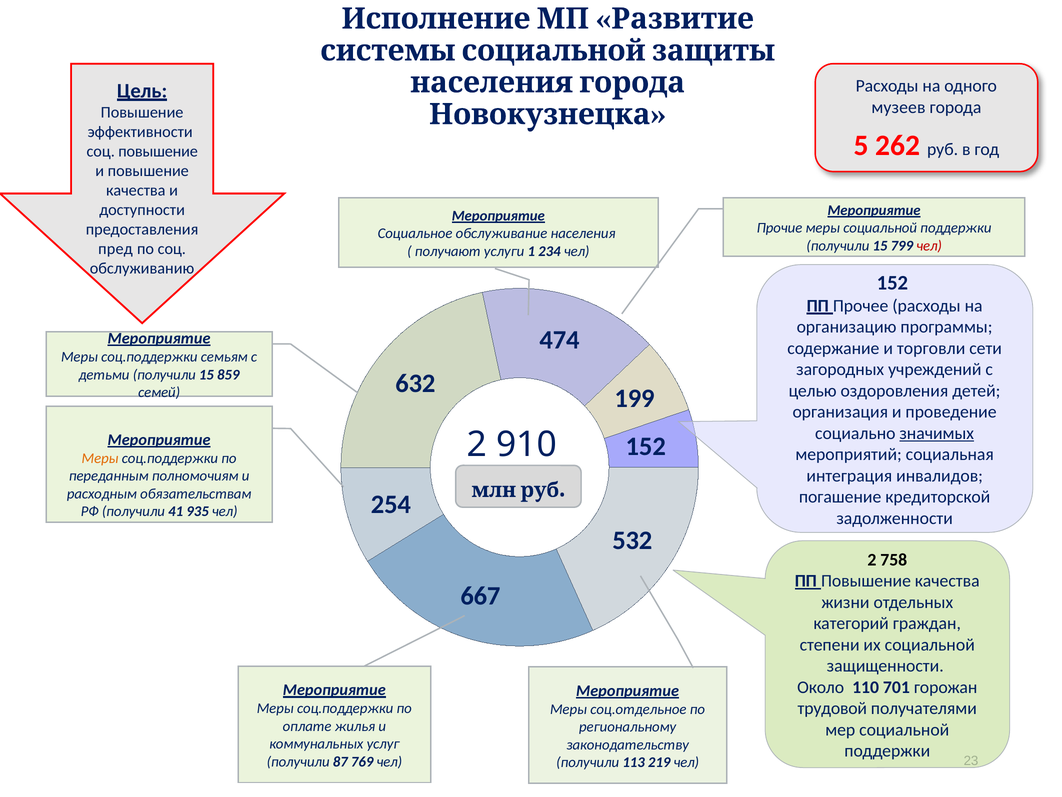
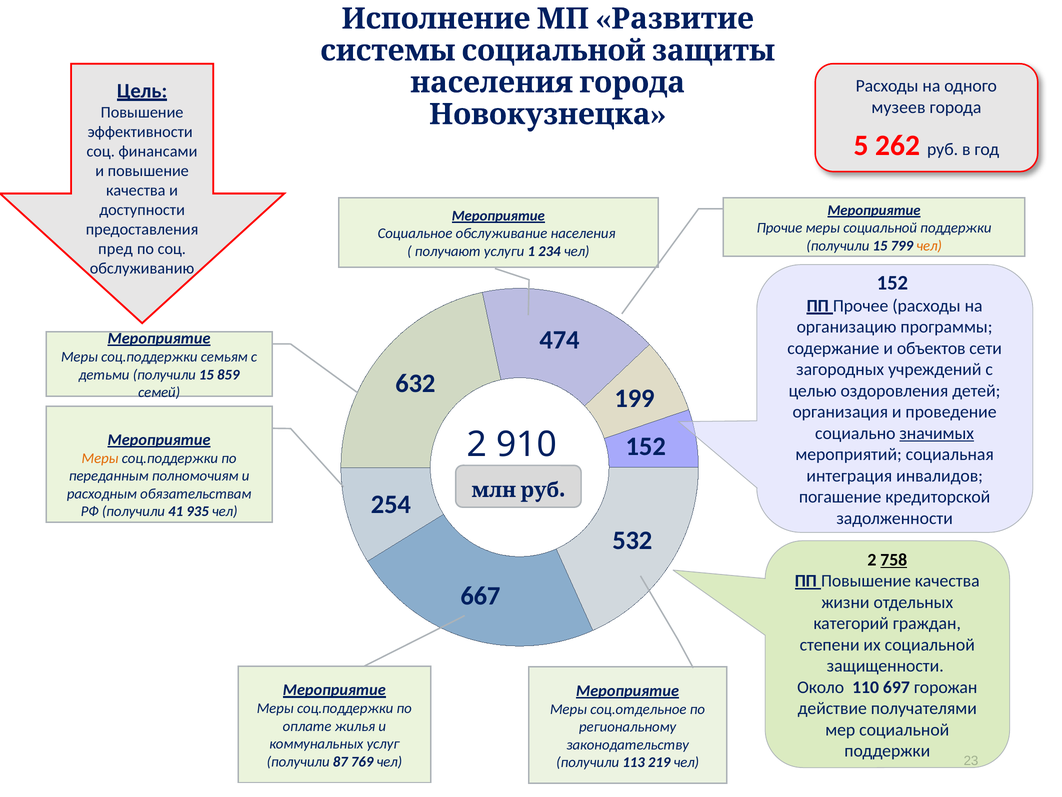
соц повышение: повышение -> финансами
чел at (929, 245) colour: red -> orange
торговли: торговли -> объектов
758 underline: none -> present
701: 701 -> 697
трудовой: трудовой -> действие
